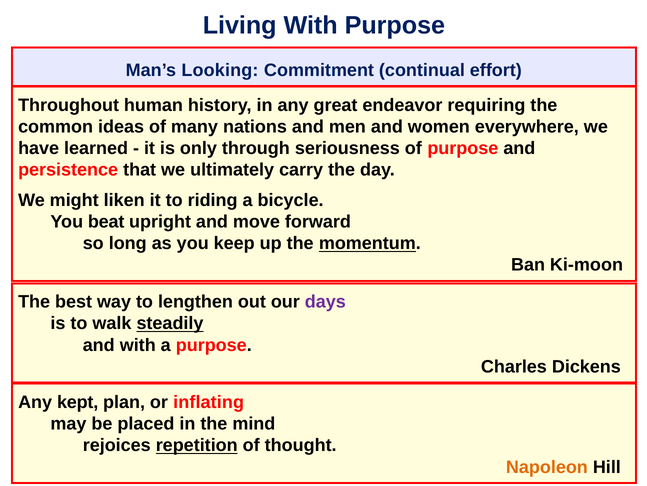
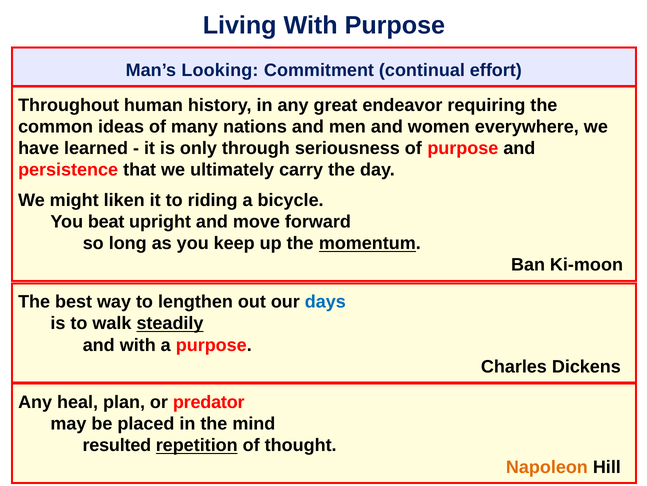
days colour: purple -> blue
kept: kept -> heal
inflating: inflating -> predator
rejoices: rejoices -> resulted
